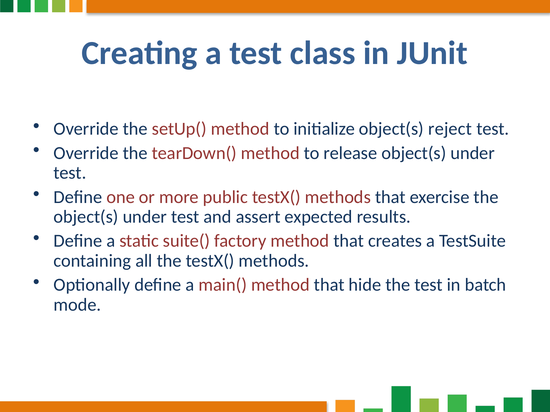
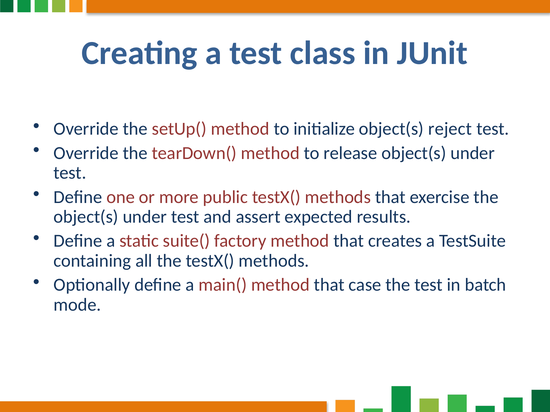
hide: hide -> case
